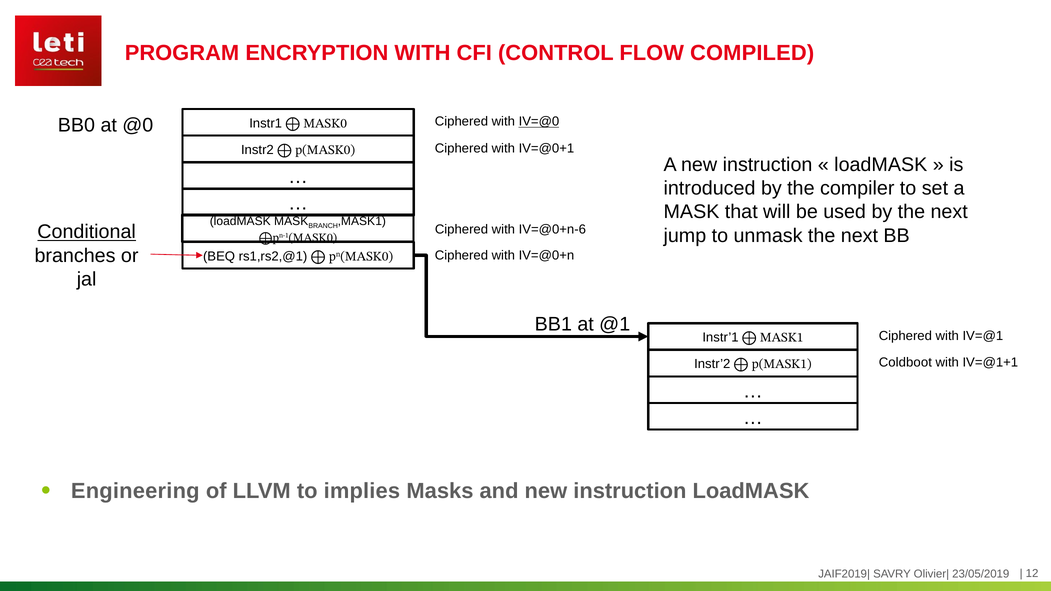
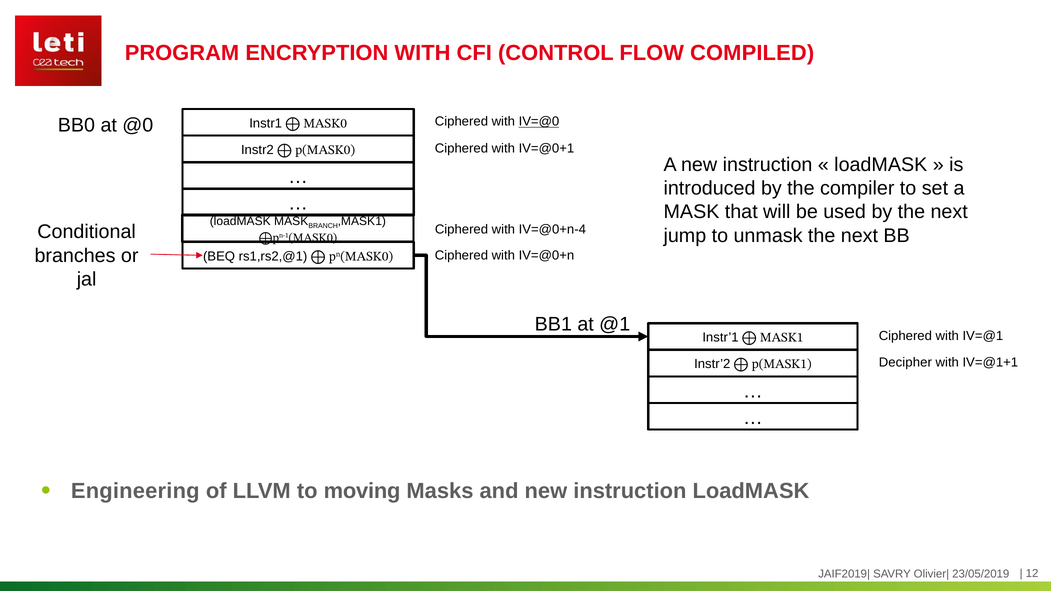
Conditional underline: present -> none
IV=@0+n-6: IV=@0+n-6 -> IV=@0+n-4
Coldboot: Coldboot -> Decipher
implies: implies -> moving
